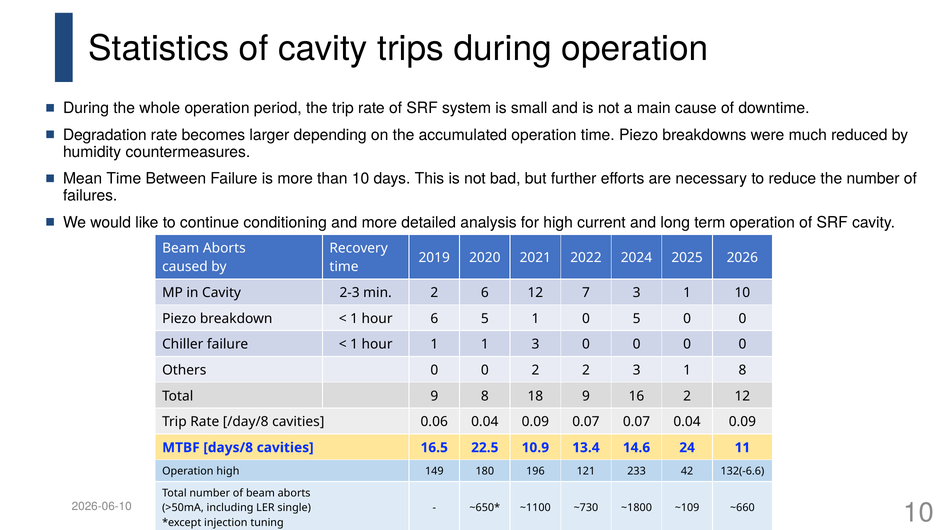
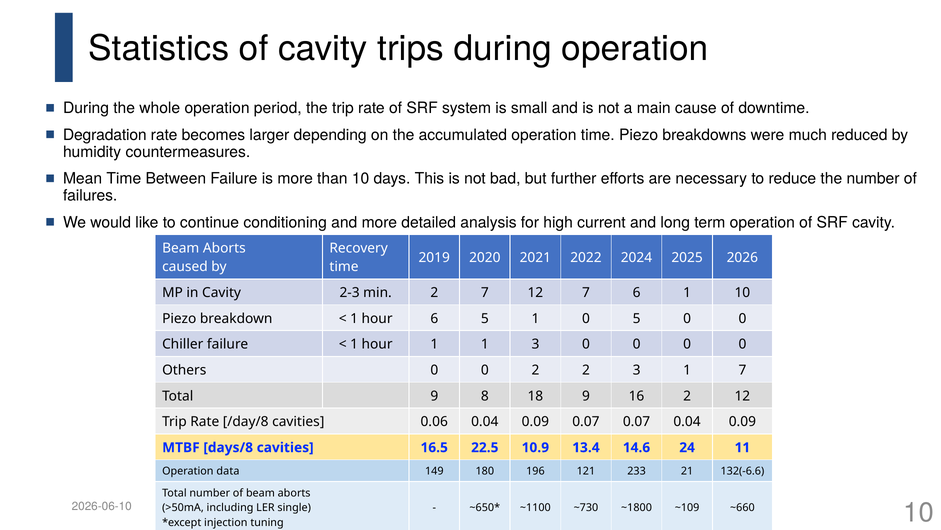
2 6: 6 -> 7
7 3: 3 -> 6
1 8: 8 -> 7
Operation high: high -> data
42: 42 -> 21
